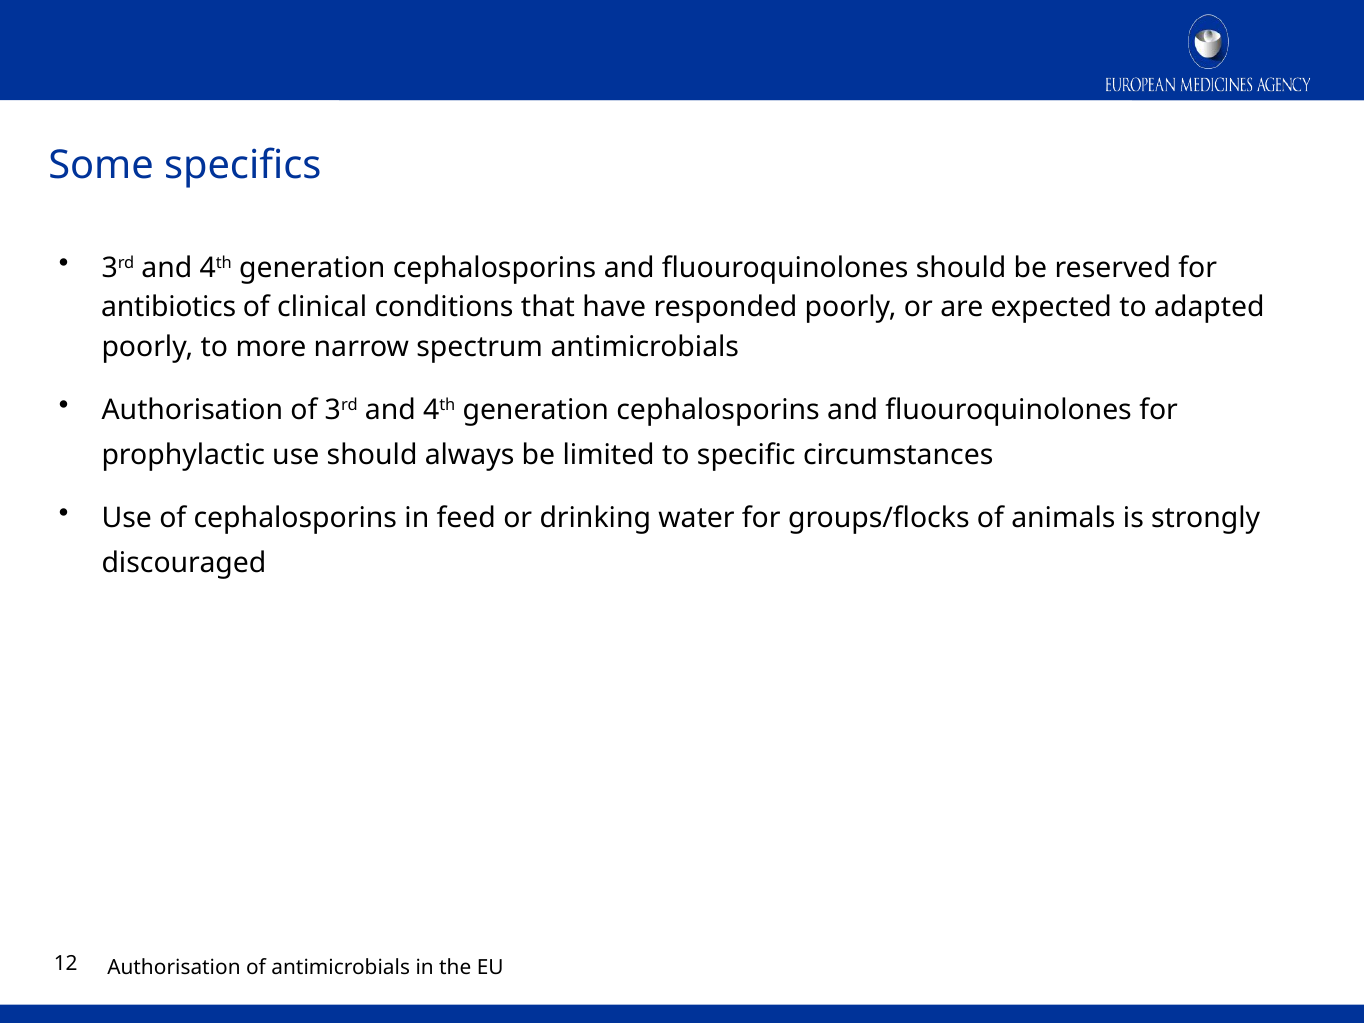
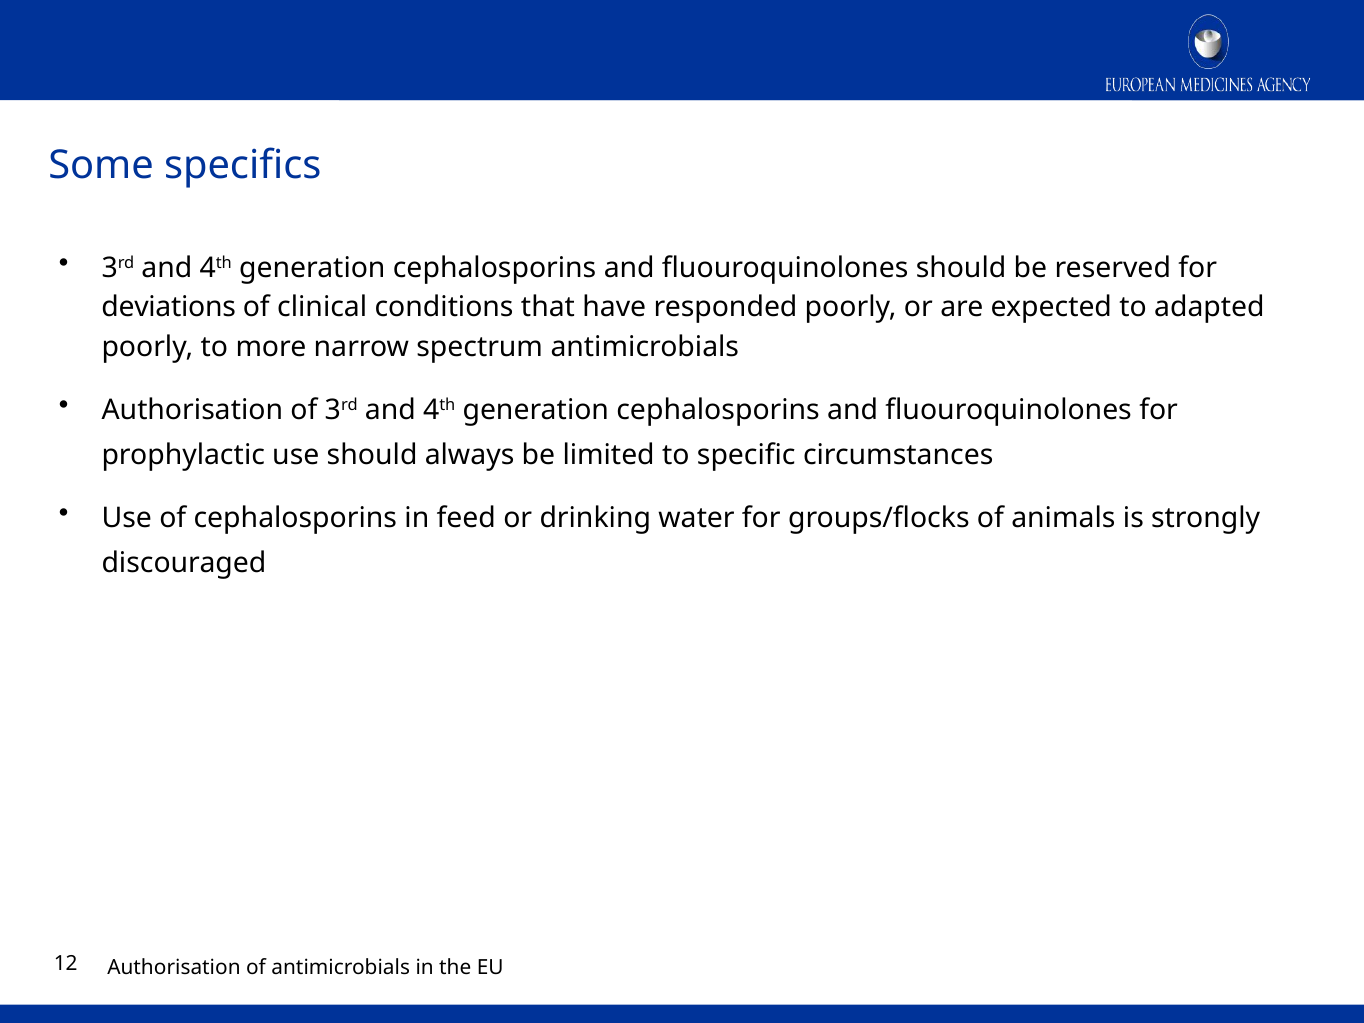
antibiotics: antibiotics -> deviations
